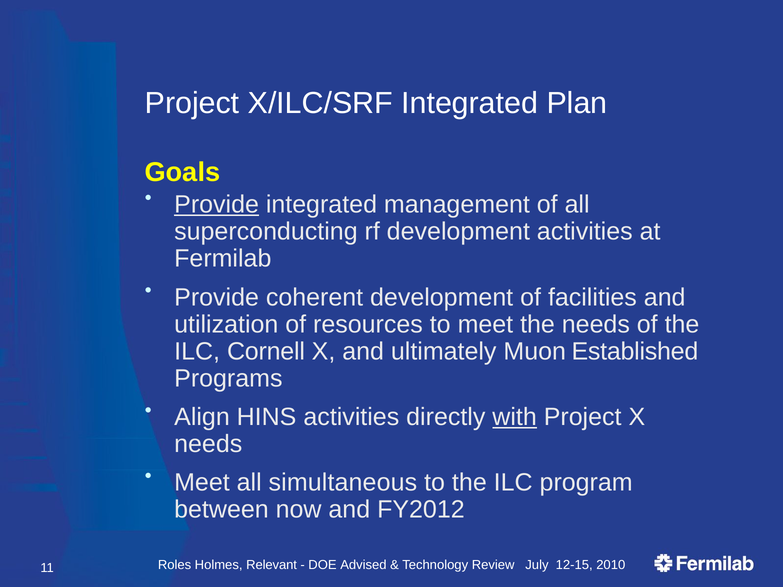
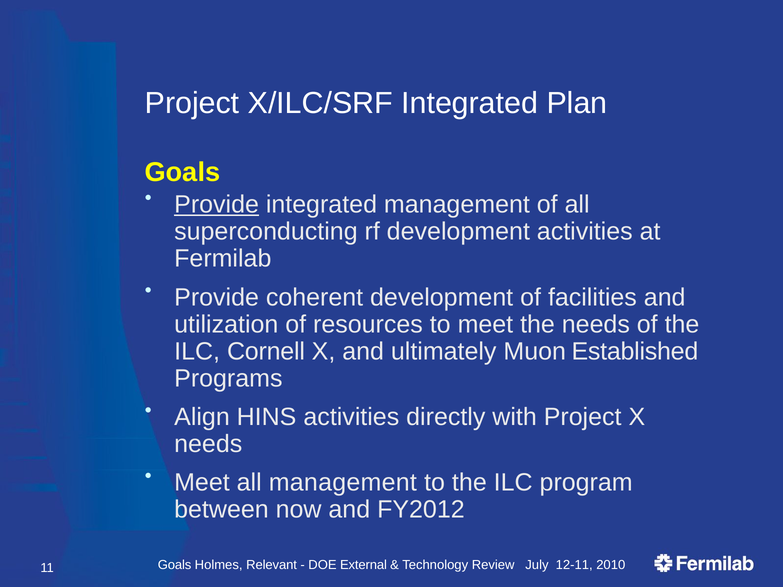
with underline: present -> none
all simultaneous: simultaneous -> management
Roles at (175, 565): Roles -> Goals
Advised: Advised -> External
12-15: 12-15 -> 12-11
